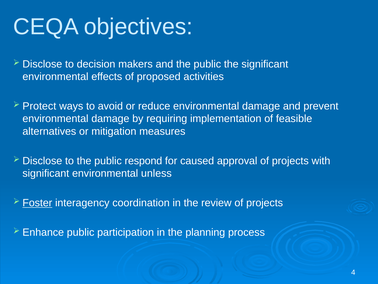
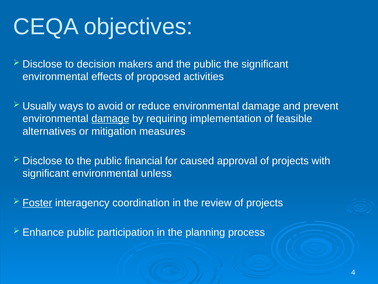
Protect: Protect -> Usually
damage at (110, 119) underline: none -> present
respond: respond -> financial
